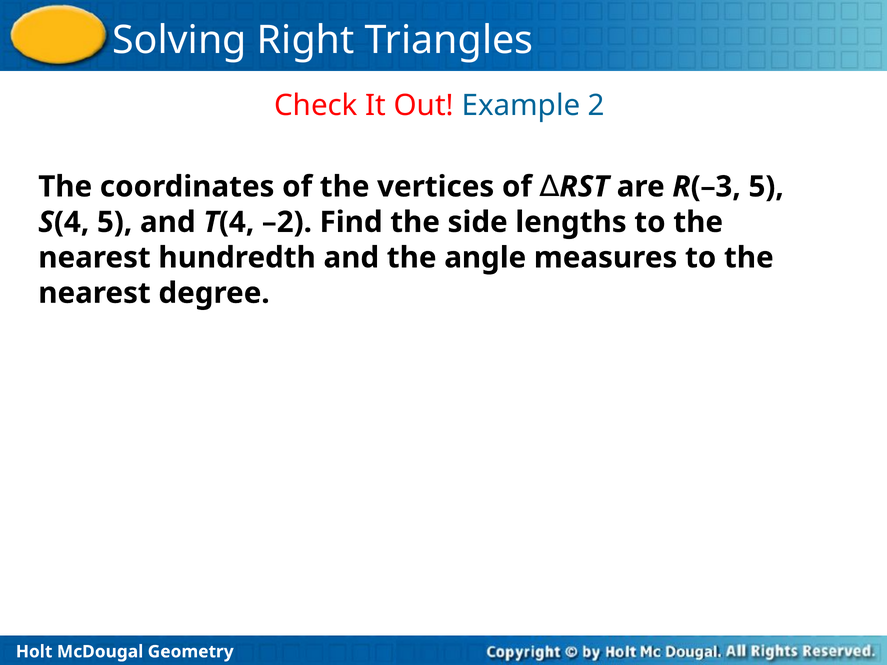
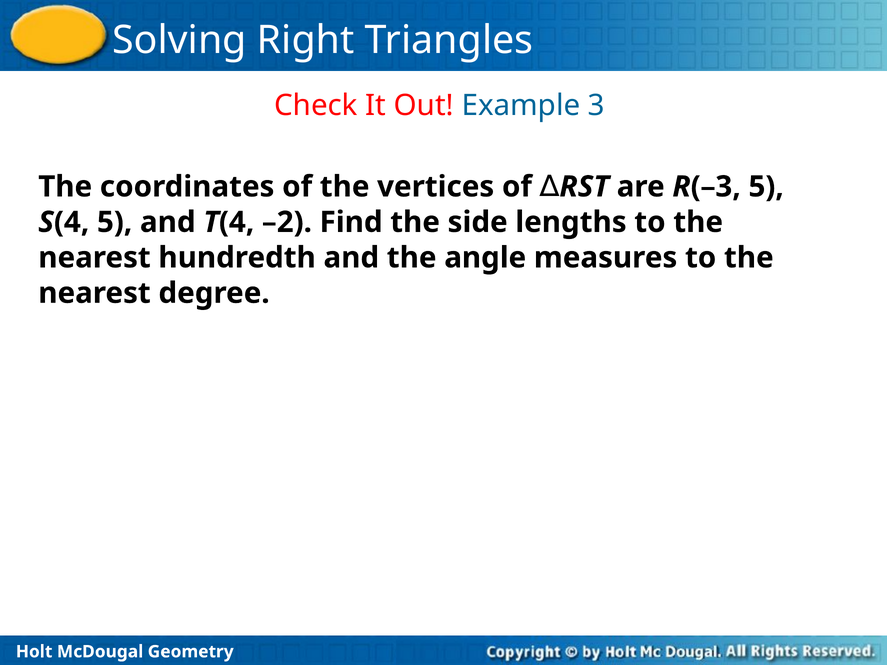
2: 2 -> 3
